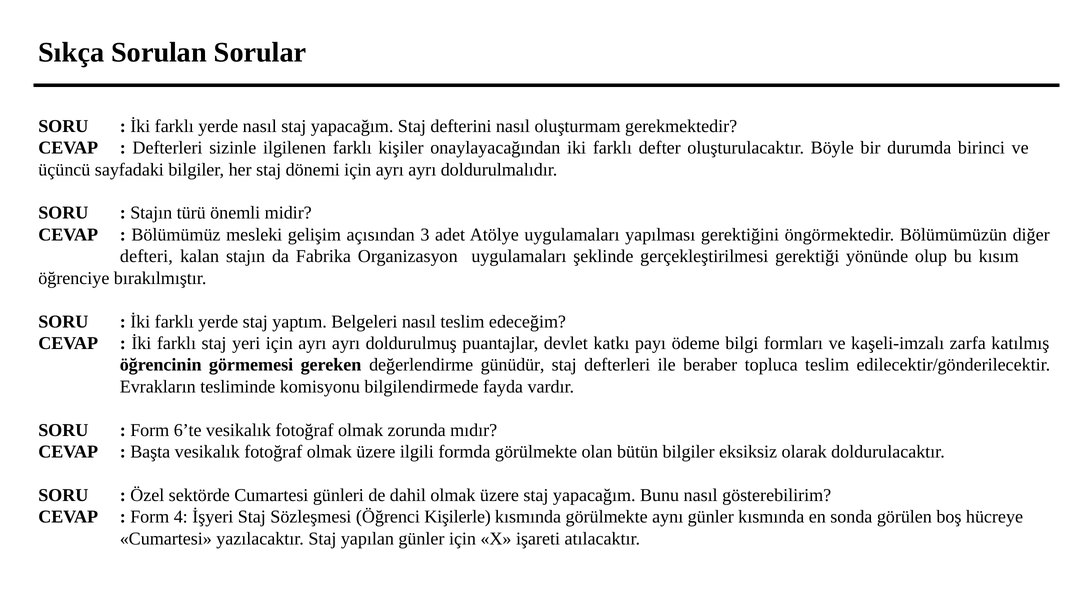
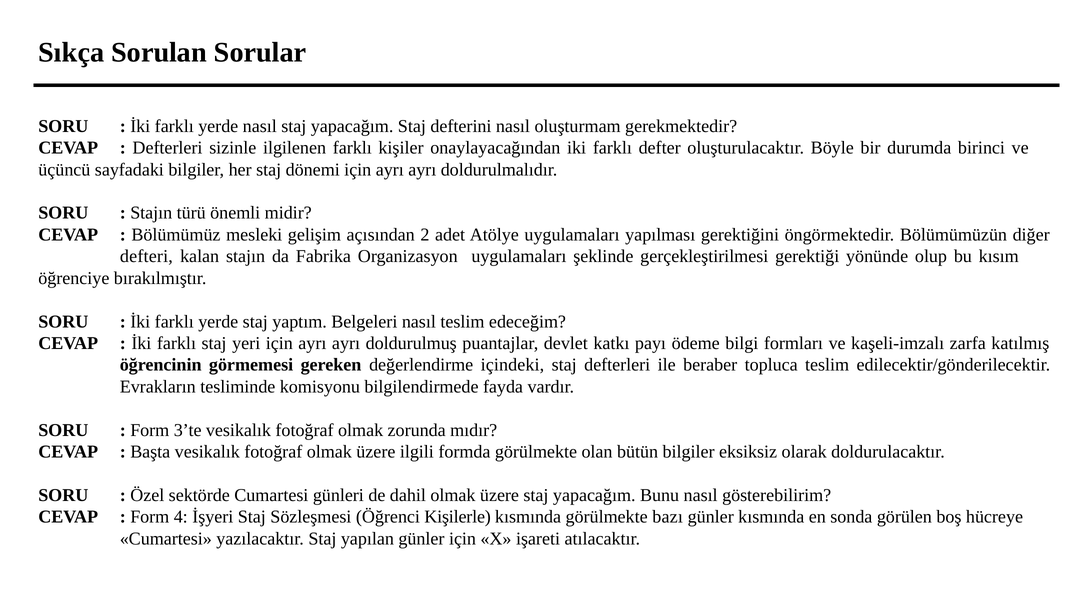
3: 3 -> 2
günüdür: günüdür -> içindeki
6’te: 6’te -> 3’te
aynı: aynı -> bazı
